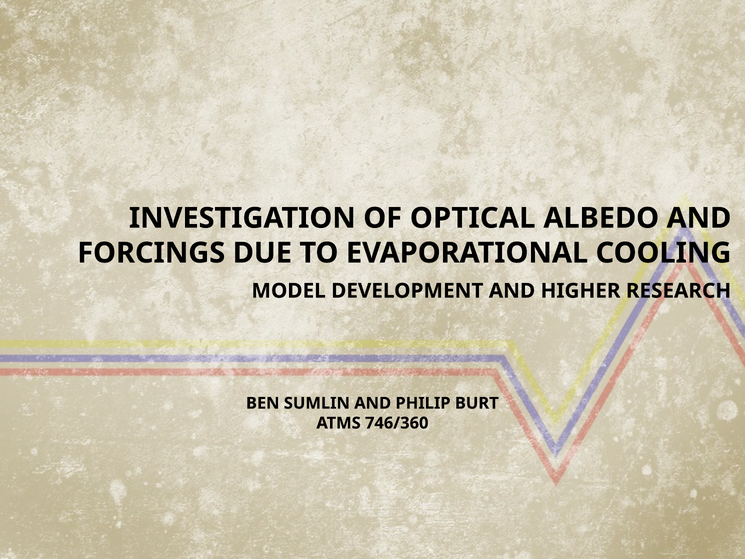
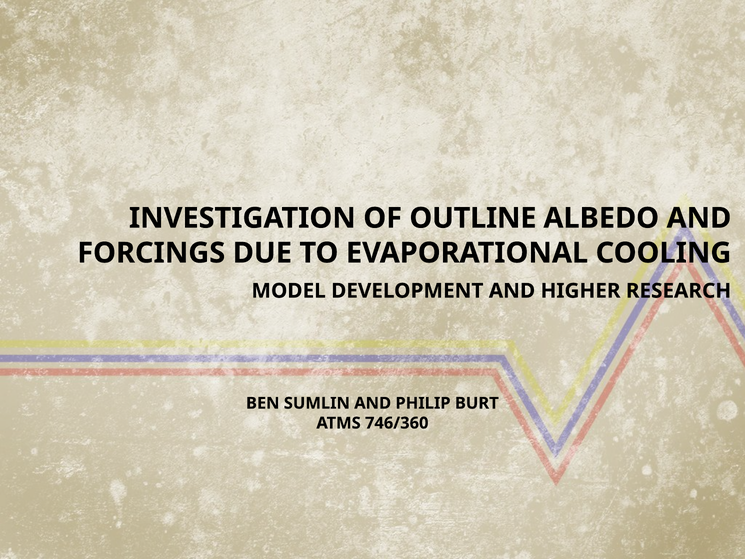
OPTICAL: OPTICAL -> OUTLINE
